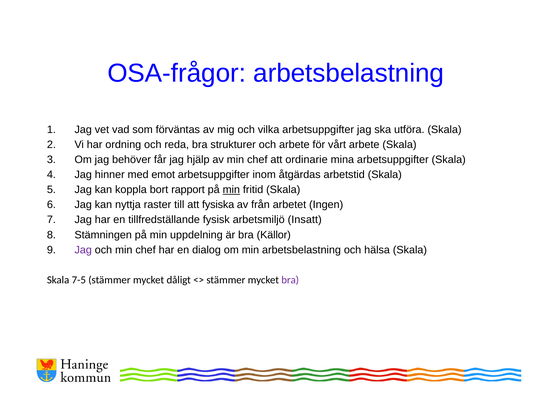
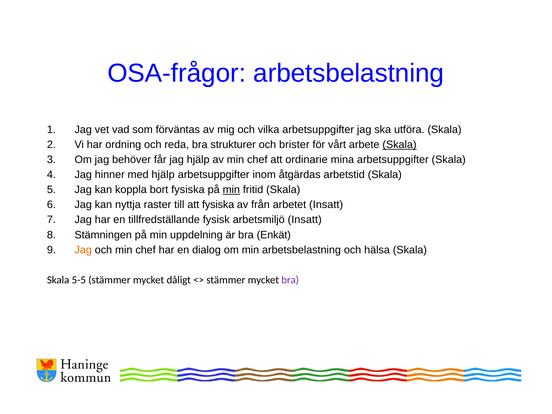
och arbete: arbete -> brister
Skala at (399, 145) underline: none -> present
med emot: emot -> hjälp
bort rapport: rapport -> fysiska
arbetet Ingen: Ingen -> Insatt
Källor: Källor -> Enkät
Jag at (83, 250) colour: purple -> orange
7-5: 7-5 -> 5-5
